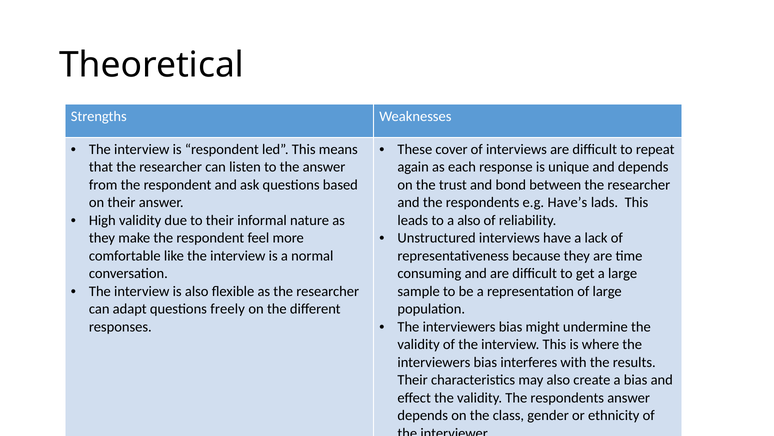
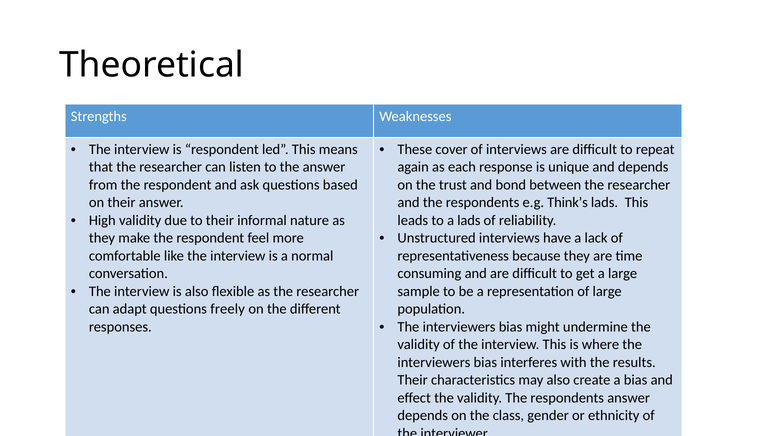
Have’s: Have’s -> Think’s
a also: also -> lads
